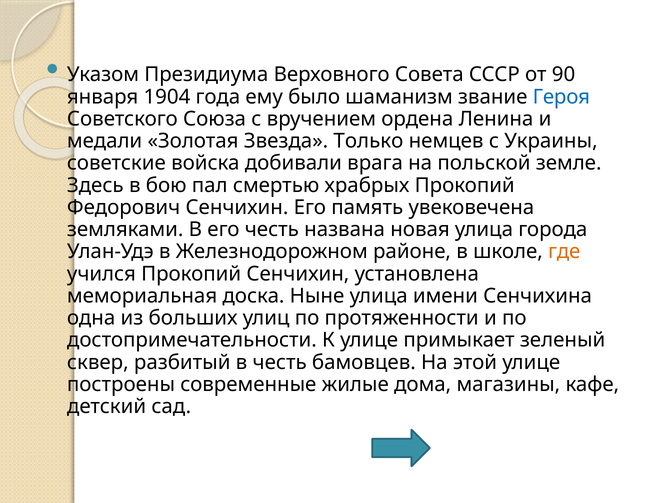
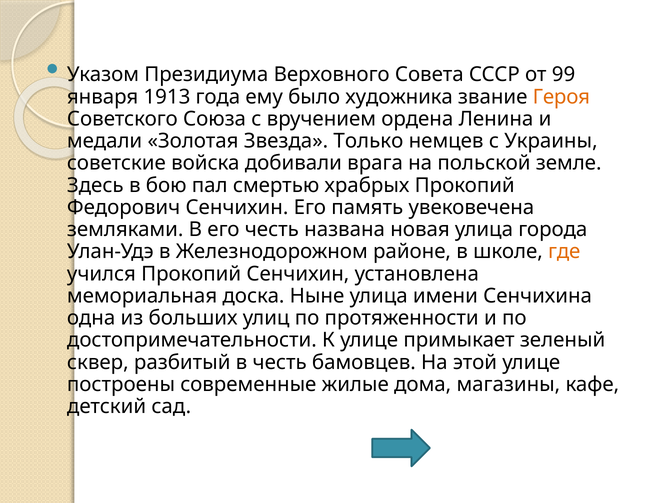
90: 90 -> 99
1904: 1904 -> 1913
шаманизм: шаманизм -> художника
Героя colour: blue -> orange
